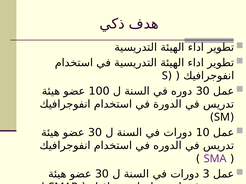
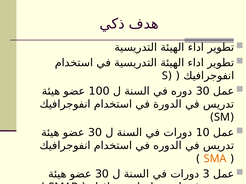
SMA colour: purple -> orange
